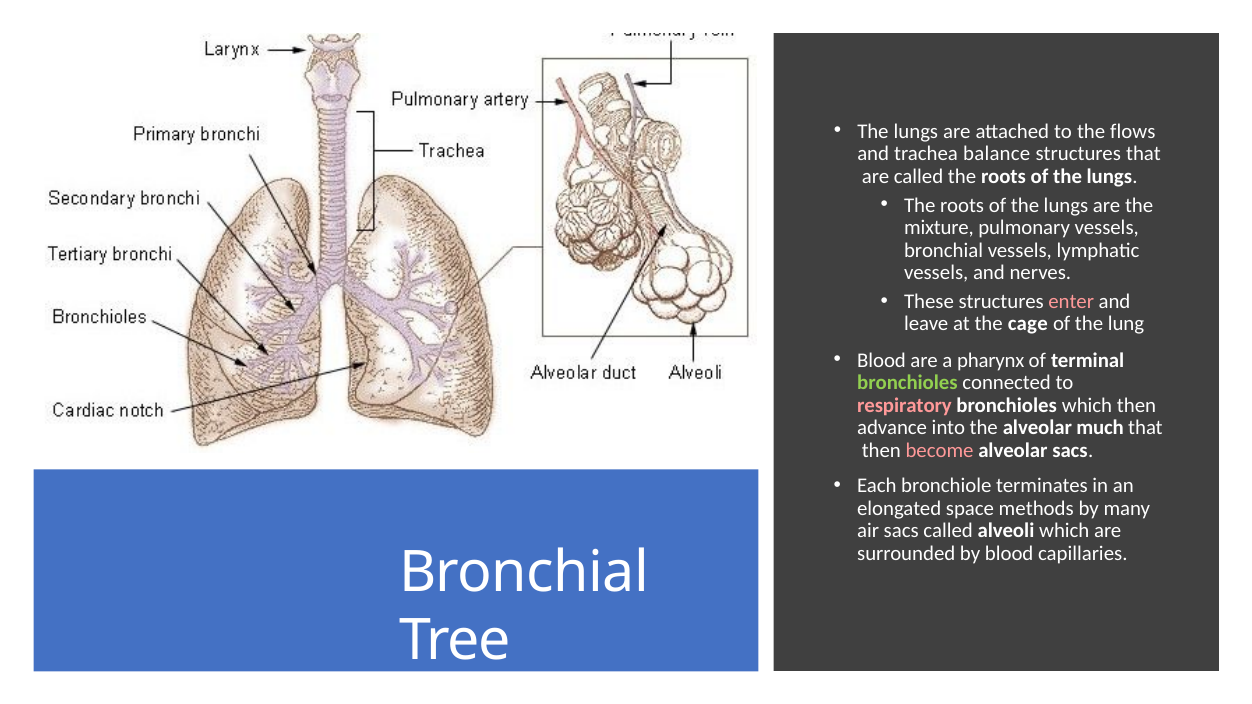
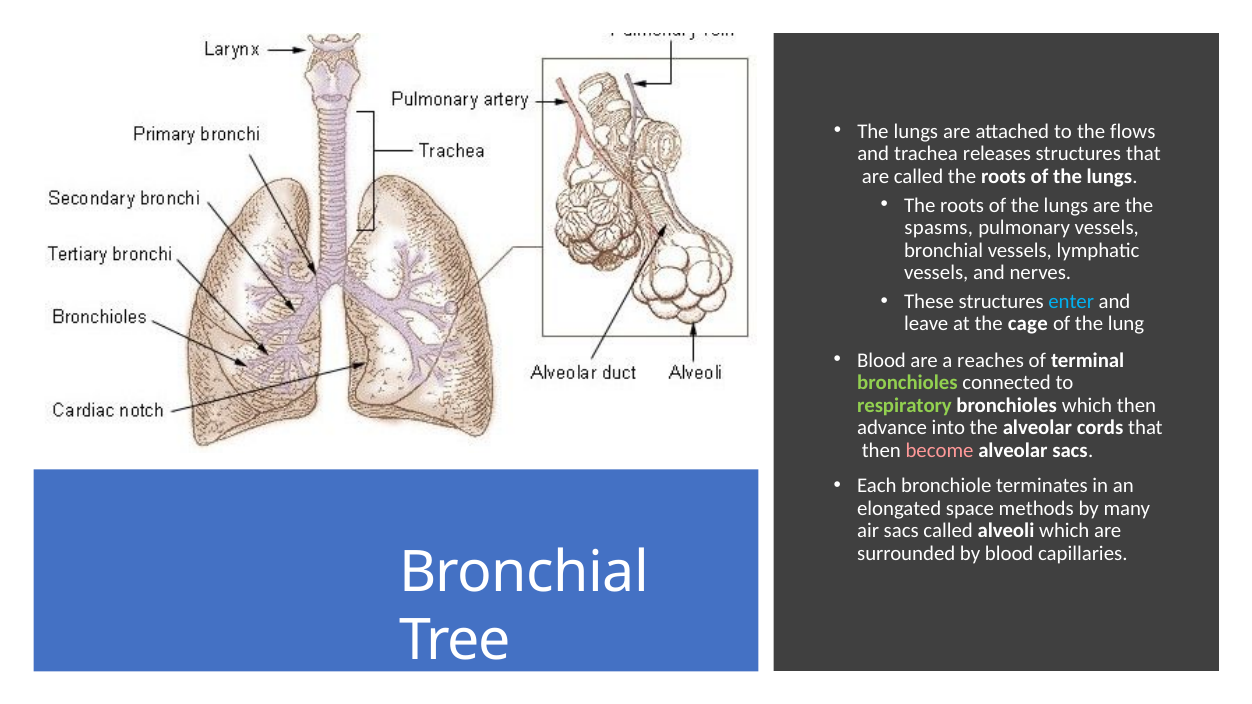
balance: balance -> releases
mixture: mixture -> spasms
enter colour: pink -> light blue
pharynx: pharynx -> reaches
respiratory colour: pink -> light green
much: much -> cords
